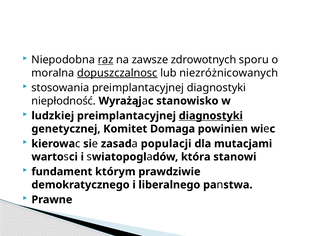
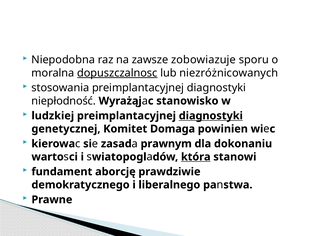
raz underline: present -> none
zdrowotnych: zdrowotnych -> zobowiazuje
populacji: populacji -> prawnym
mutacjami: mutacjami -> dokonaniu
która underline: none -> present
którym: którym -> aborcję
